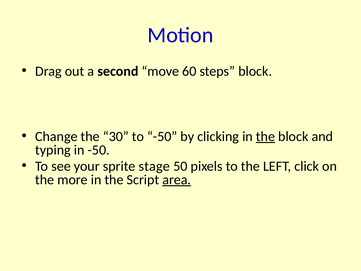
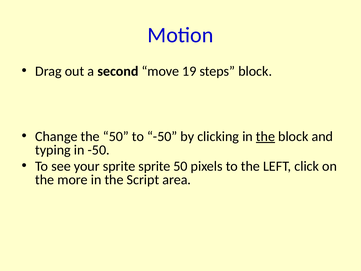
60: 60 -> 19
the 30: 30 -> 50
sprite stage: stage -> sprite
area underline: present -> none
